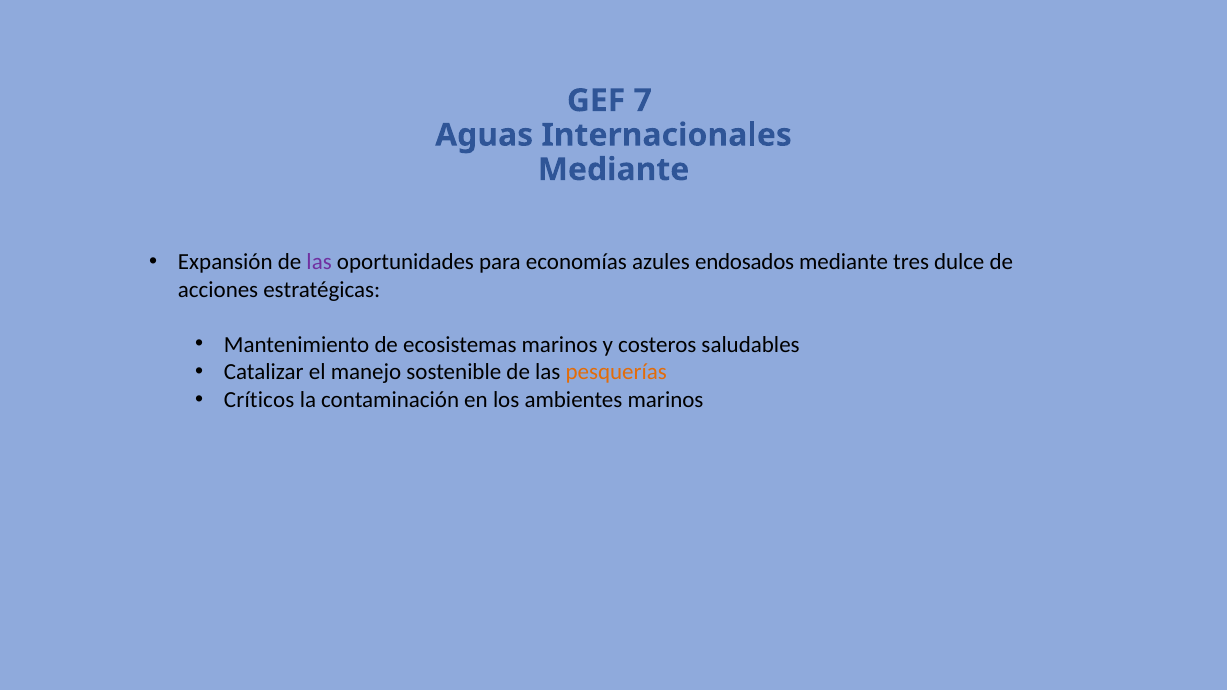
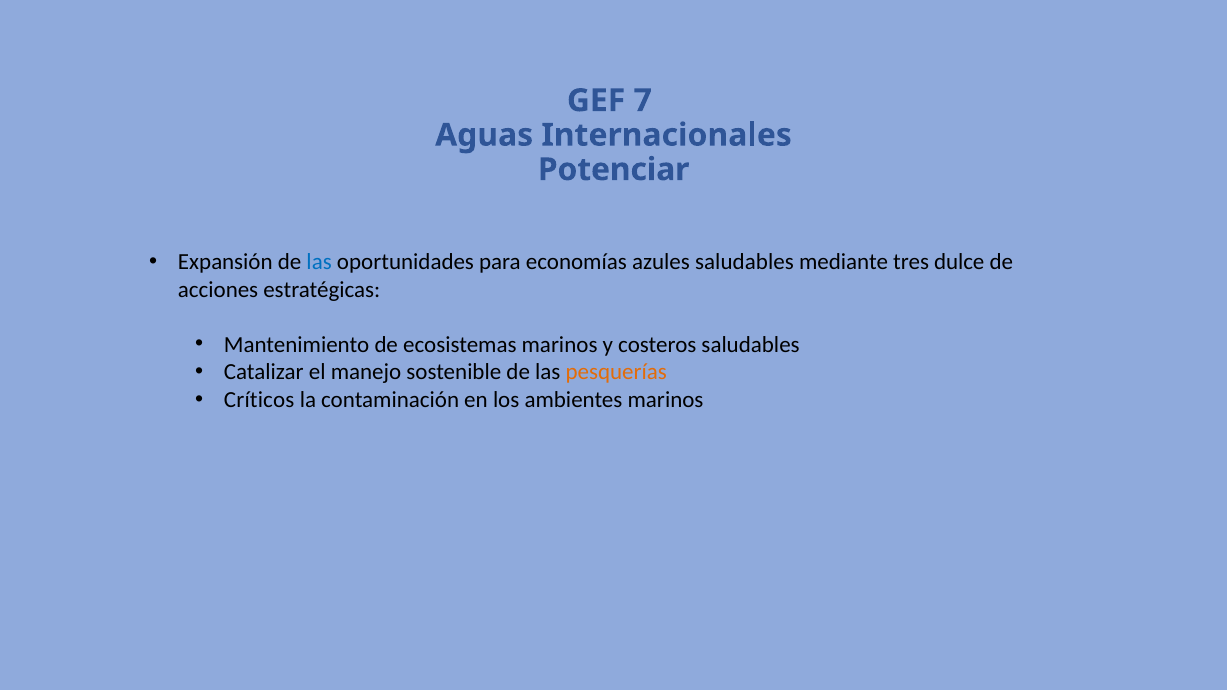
Mediante at (614, 170): Mediante -> Potenciar
las at (319, 262) colour: purple -> blue
azules endosados: endosados -> saludables
